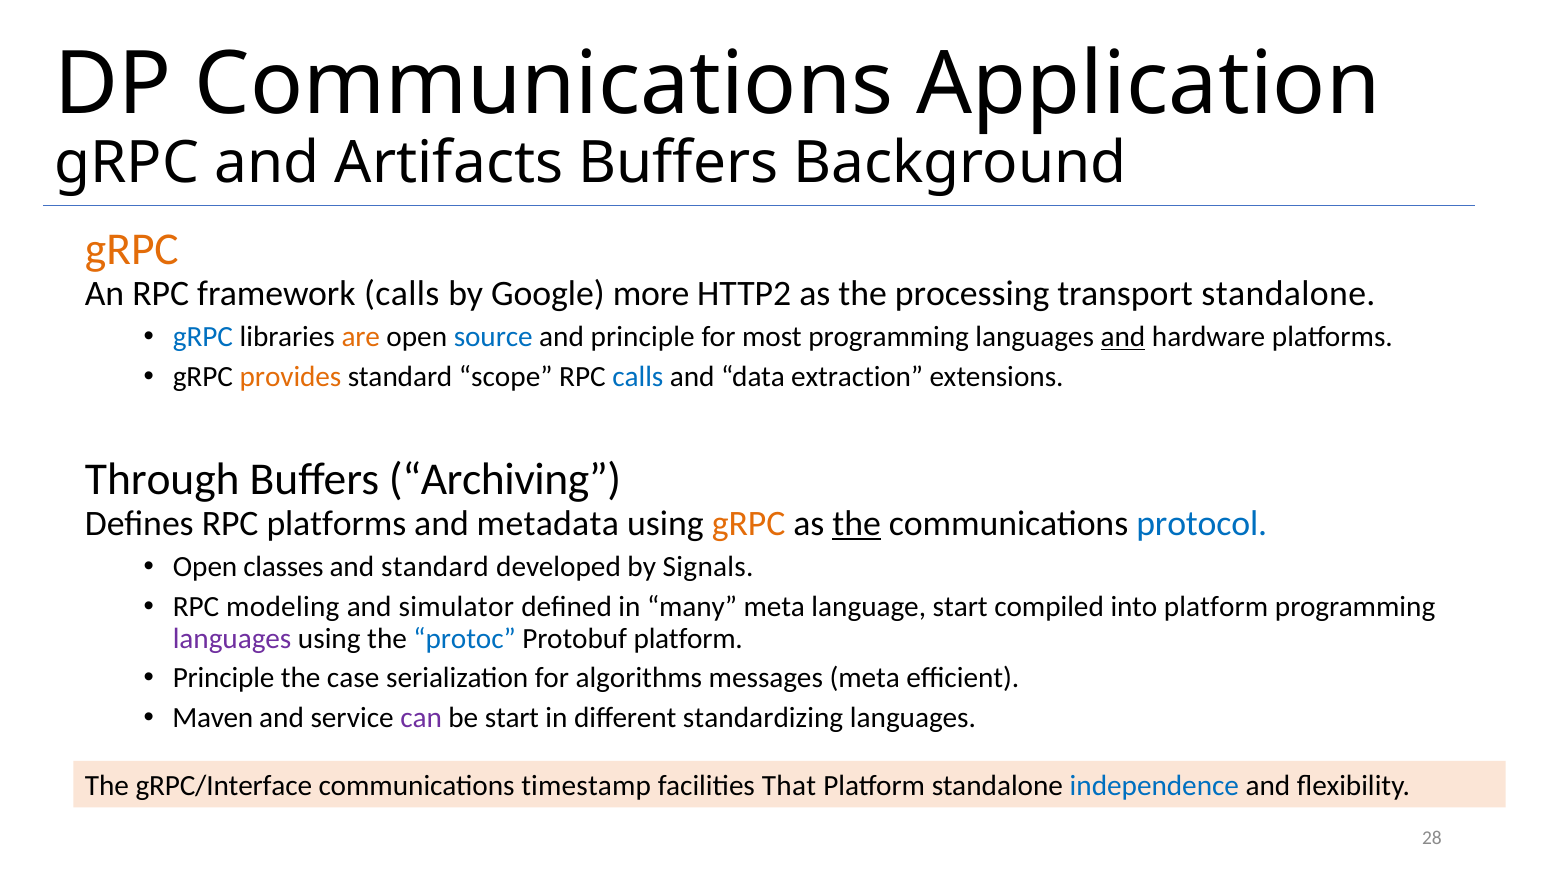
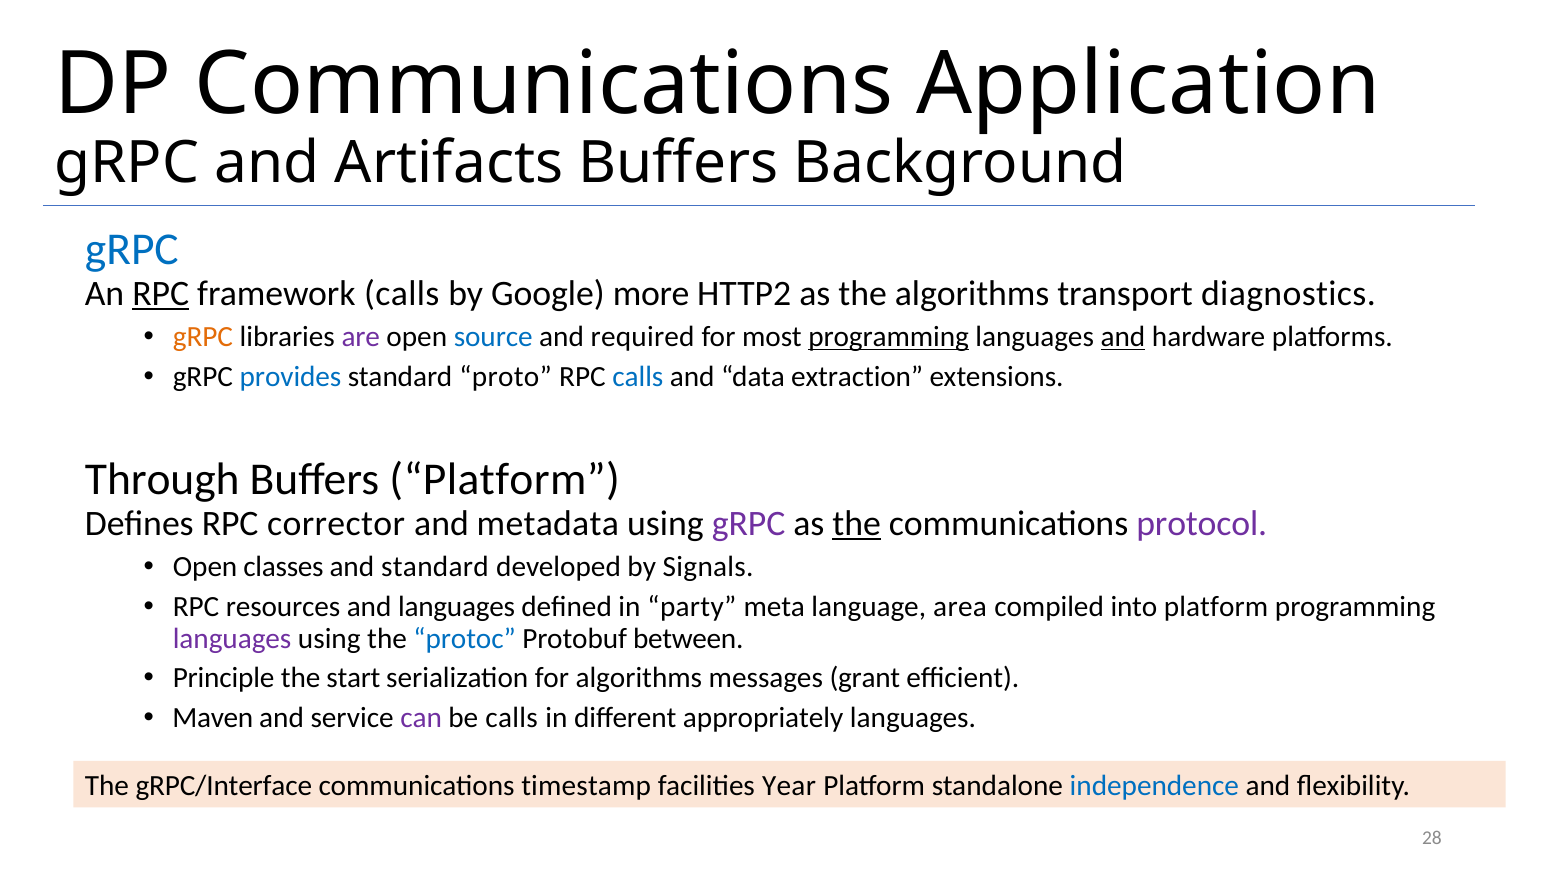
gRPC at (132, 250) colour: orange -> blue
RPC at (161, 294) underline: none -> present
the processing: processing -> algorithms
transport standalone: standalone -> diagnostics
gRPC at (203, 337) colour: blue -> orange
are colour: orange -> purple
and principle: principle -> required
programming at (889, 337) underline: none -> present
provides colour: orange -> blue
scope: scope -> proto
Buffers Archiving: Archiving -> Platform
RPC platforms: platforms -> corrector
gRPC at (749, 524) colour: orange -> purple
protocol colour: blue -> purple
modeling: modeling -> resources
and simulator: simulator -> languages
many: many -> party
language start: start -> area
Protobuf platform: platform -> between
case: case -> start
messages meta: meta -> grant
be start: start -> calls
standardizing: standardizing -> appropriately
That: That -> Year
